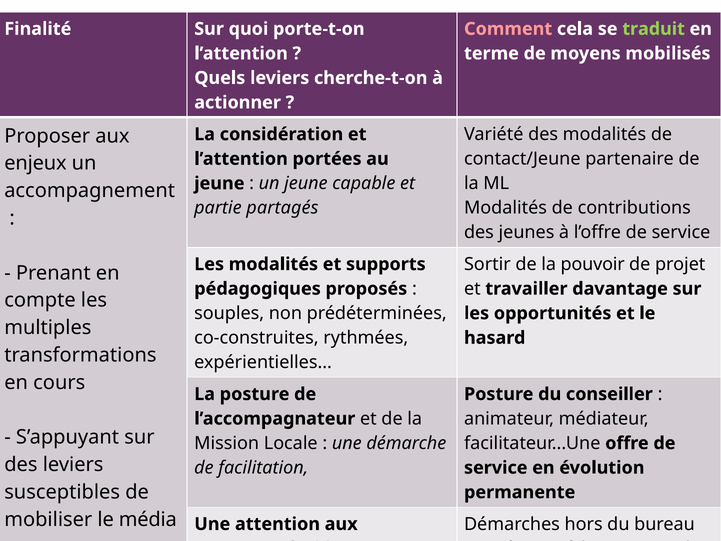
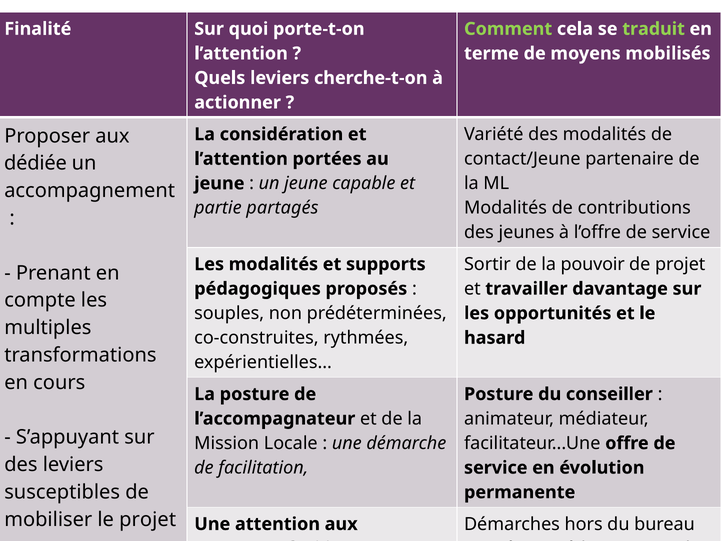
Comment colour: pink -> light green
enjeux: enjeux -> dédiée
le média: média -> projet
